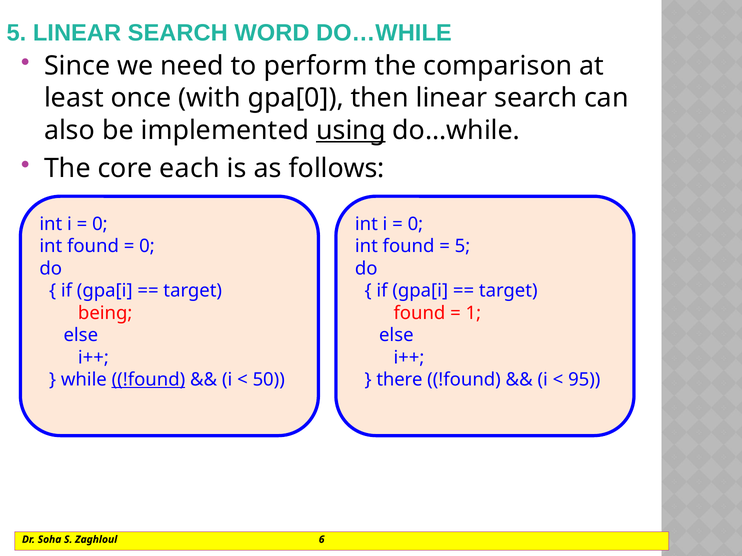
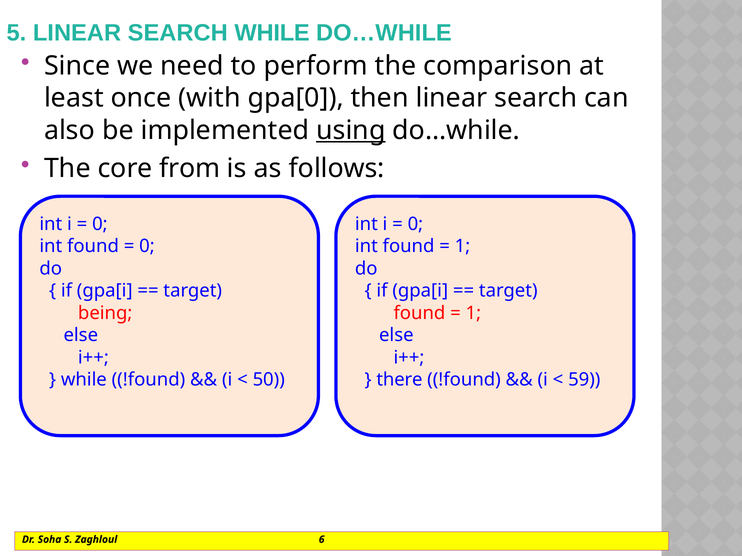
SEARCH WORD: WORD -> WHILE
each: each -> from
5 at (463, 246): 5 -> 1
!found at (148, 380) underline: present -> none
95: 95 -> 59
